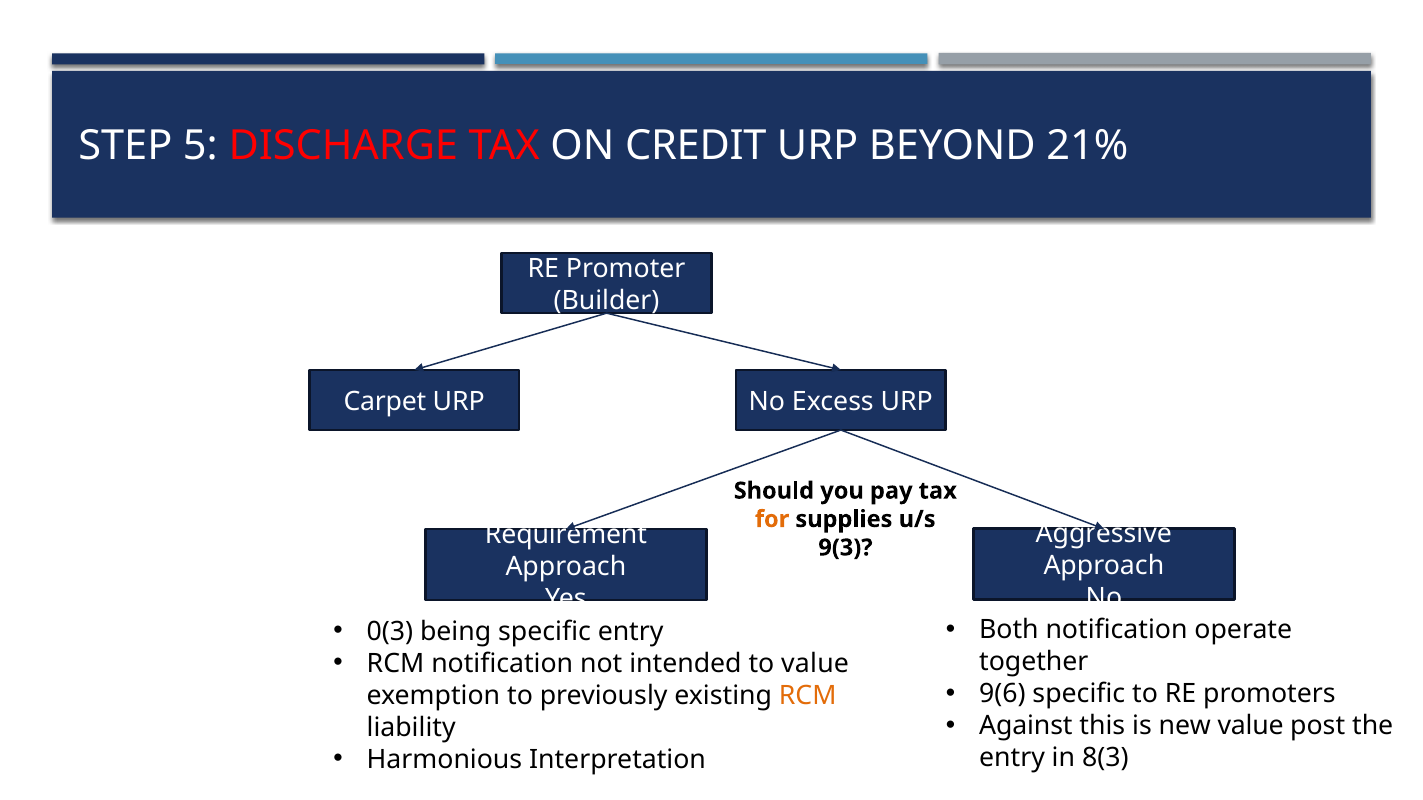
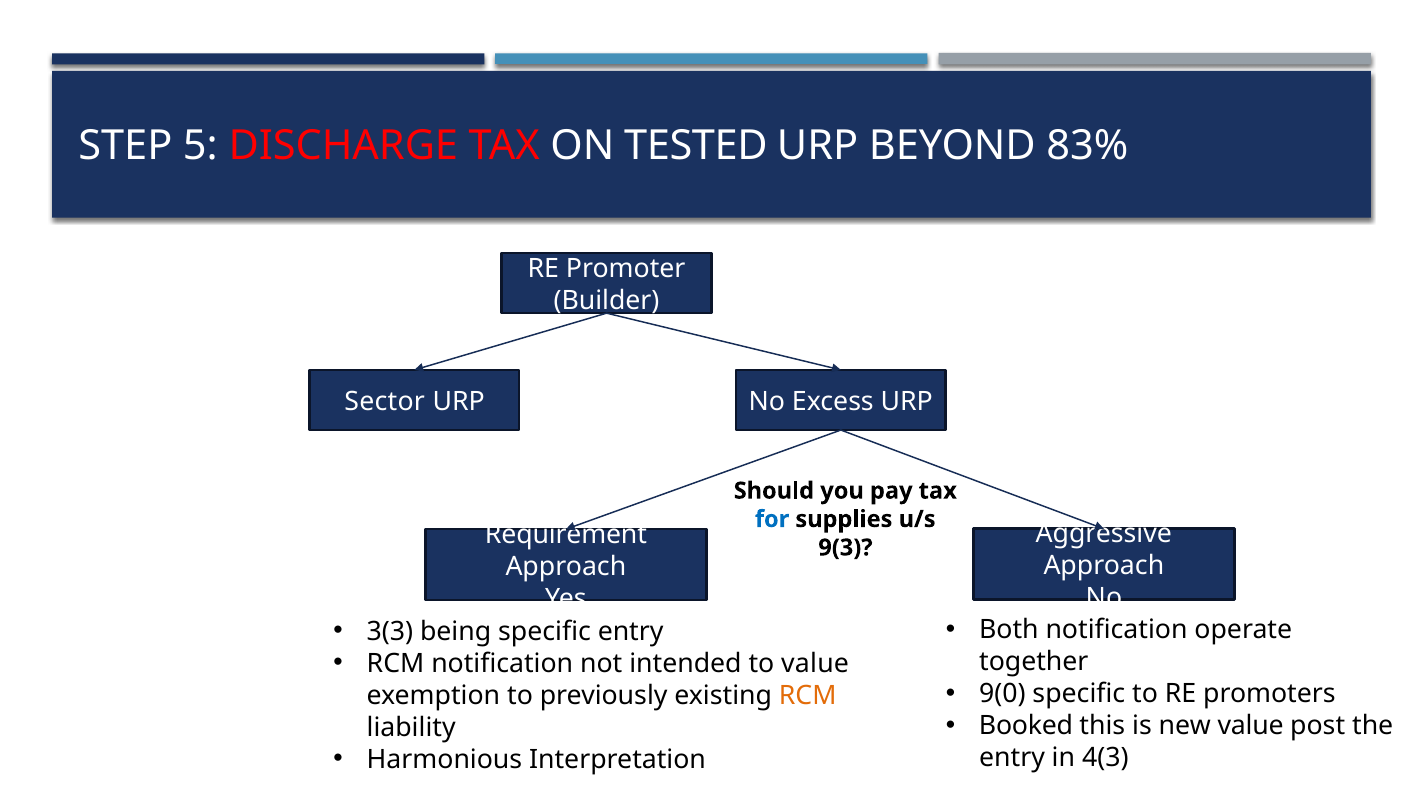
CREDIT: CREDIT -> TESTED
21%: 21% -> 83%
Carpet: Carpet -> Sector
for colour: orange -> blue
0(3: 0(3 -> 3(3
9(6: 9(6 -> 9(0
Against: Against -> Booked
8(3: 8(3 -> 4(3
